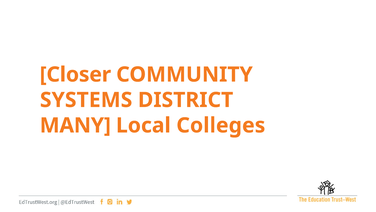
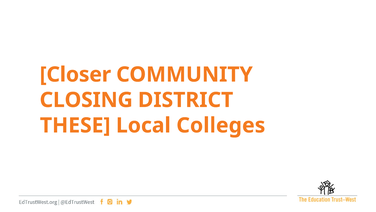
SYSTEMS: SYSTEMS -> CLOSING
MANY: MANY -> THESE
